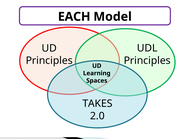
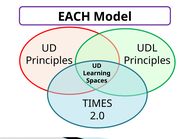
TAKES: TAKES -> TIMES
